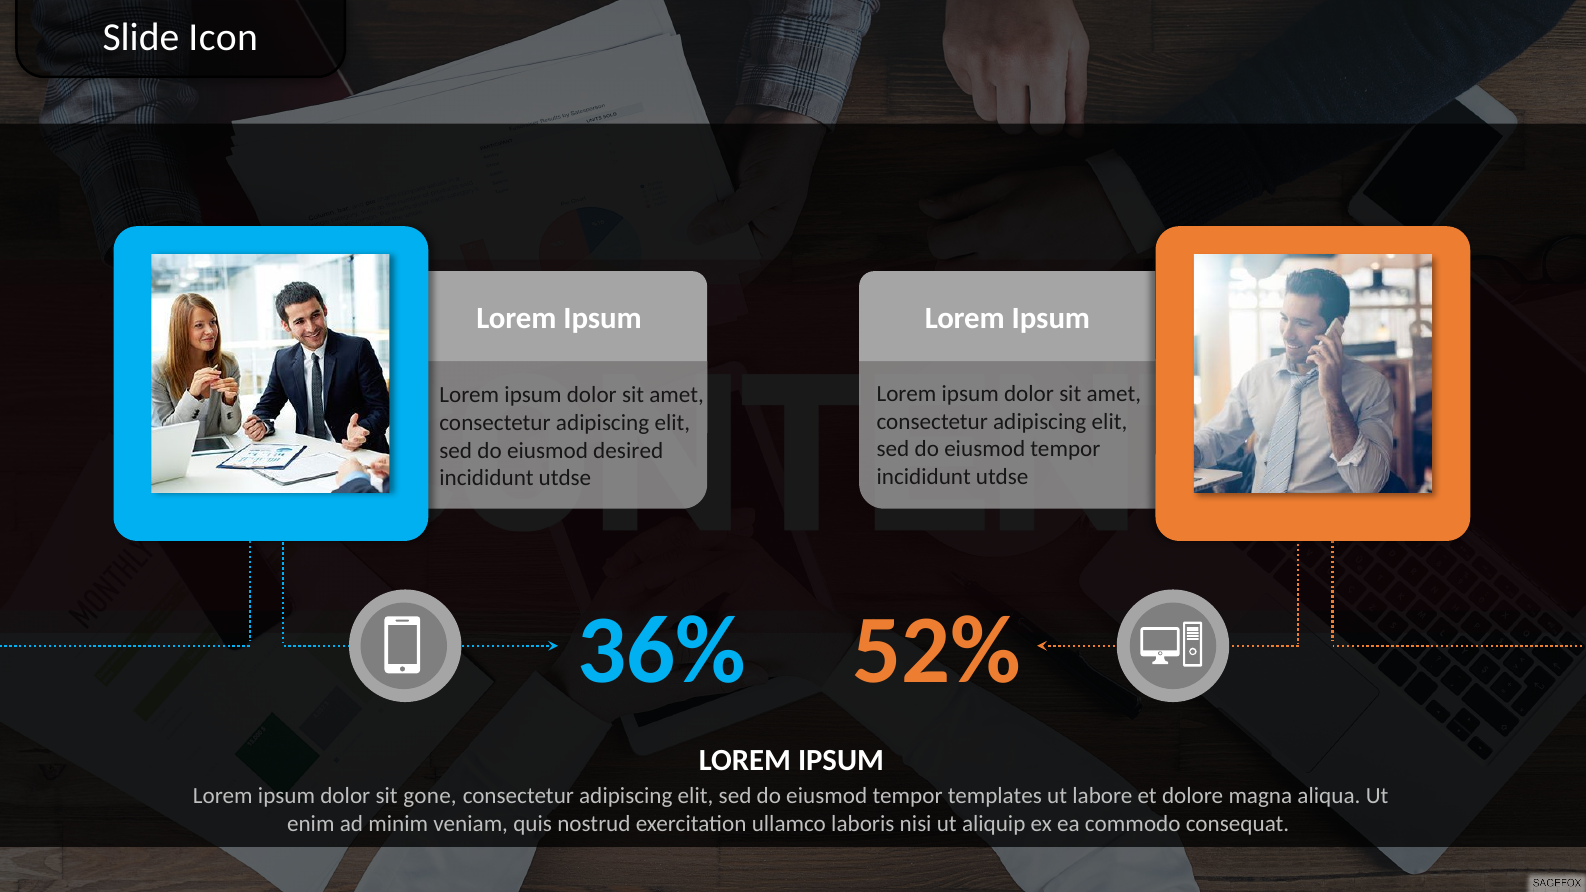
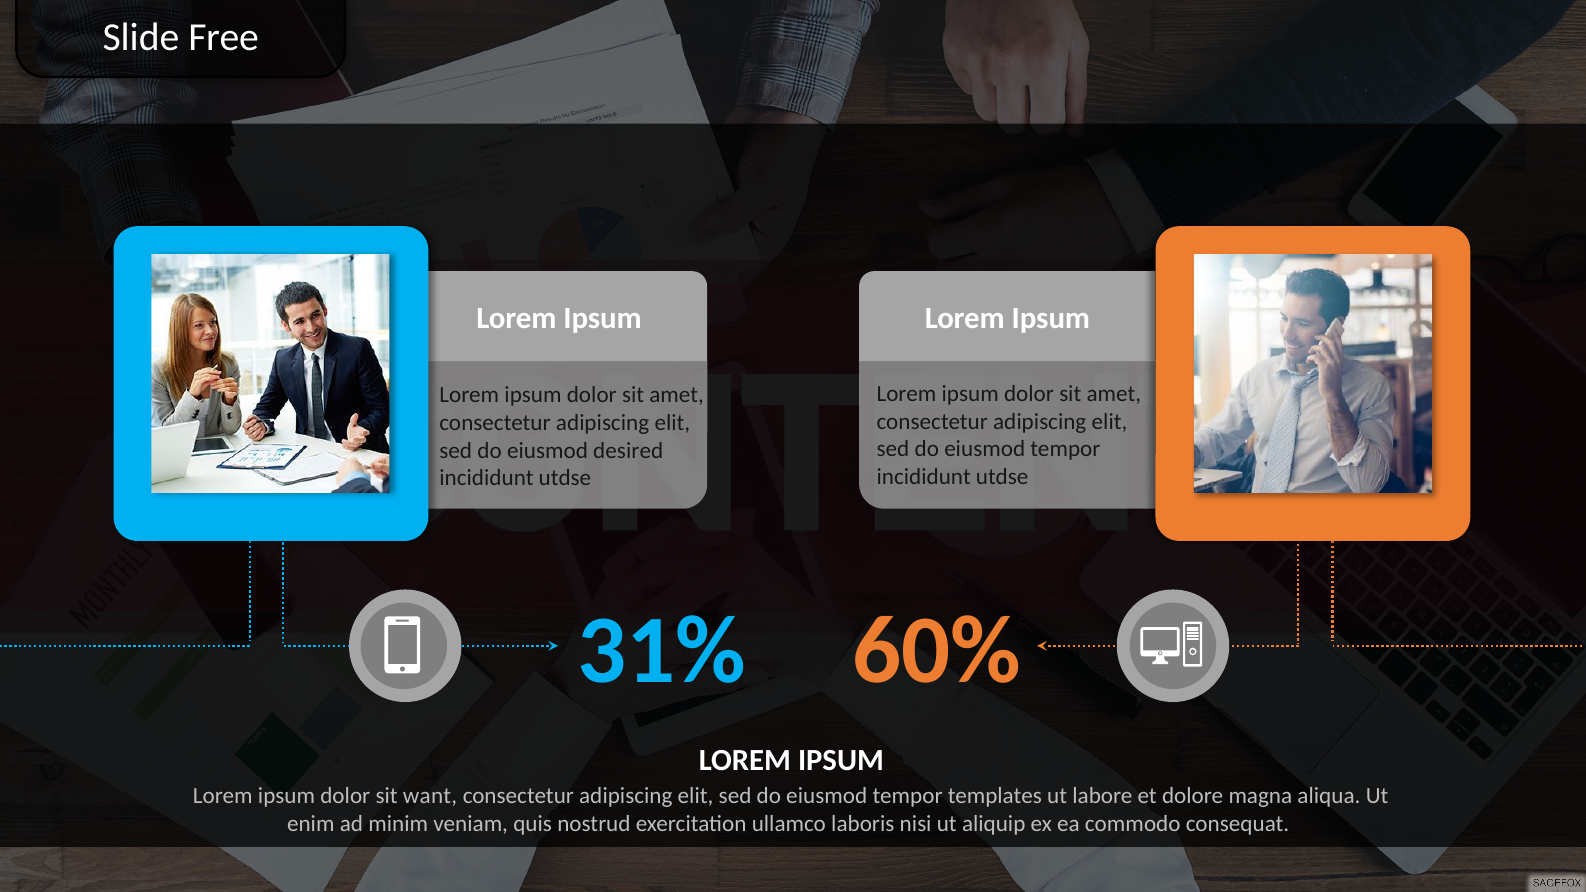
Icon: Icon -> Free
36%: 36% -> 31%
52%: 52% -> 60%
gone: gone -> want
